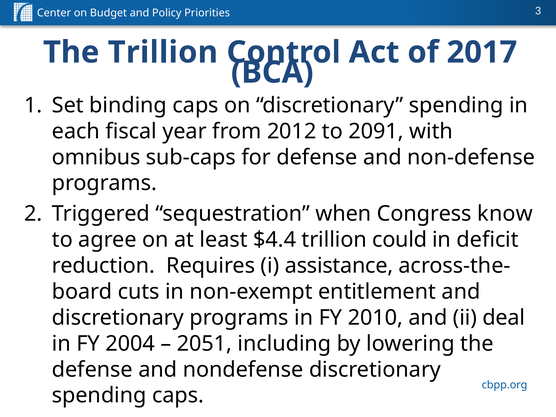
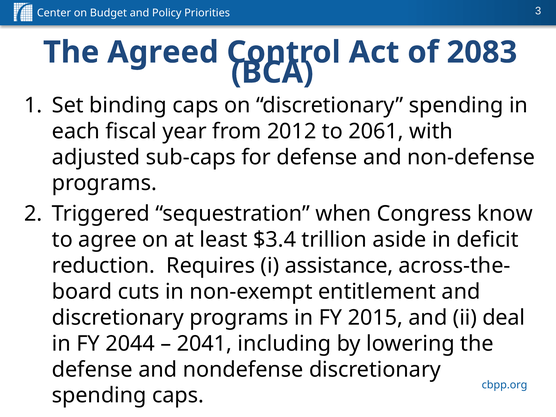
The Trillion: Trillion -> Agreed
2017: 2017 -> 2083
2091: 2091 -> 2061
omnibus: omnibus -> adjusted
$4.4: $4.4 -> $3.4
could: could -> aside
2010: 2010 -> 2015
2004: 2004 -> 2044
2051: 2051 -> 2041
